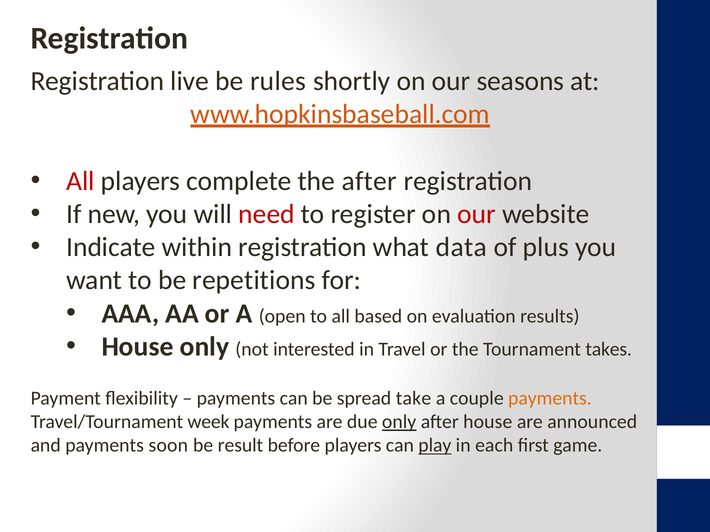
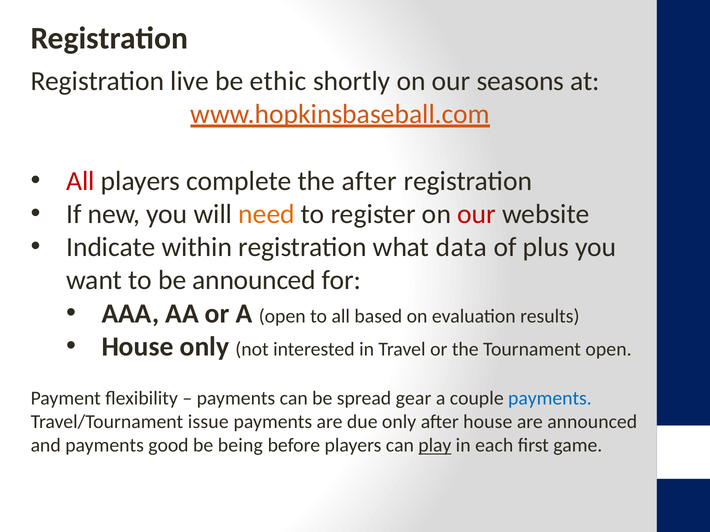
rules: rules -> ethic
need colour: red -> orange
be repetitions: repetitions -> announced
Tournament takes: takes -> open
take: take -> gear
payments at (550, 398) colour: orange -> blue
week: week -> issue
only at (399, 422) underline: present -> none
soon: soon -> good
result: result -> being
